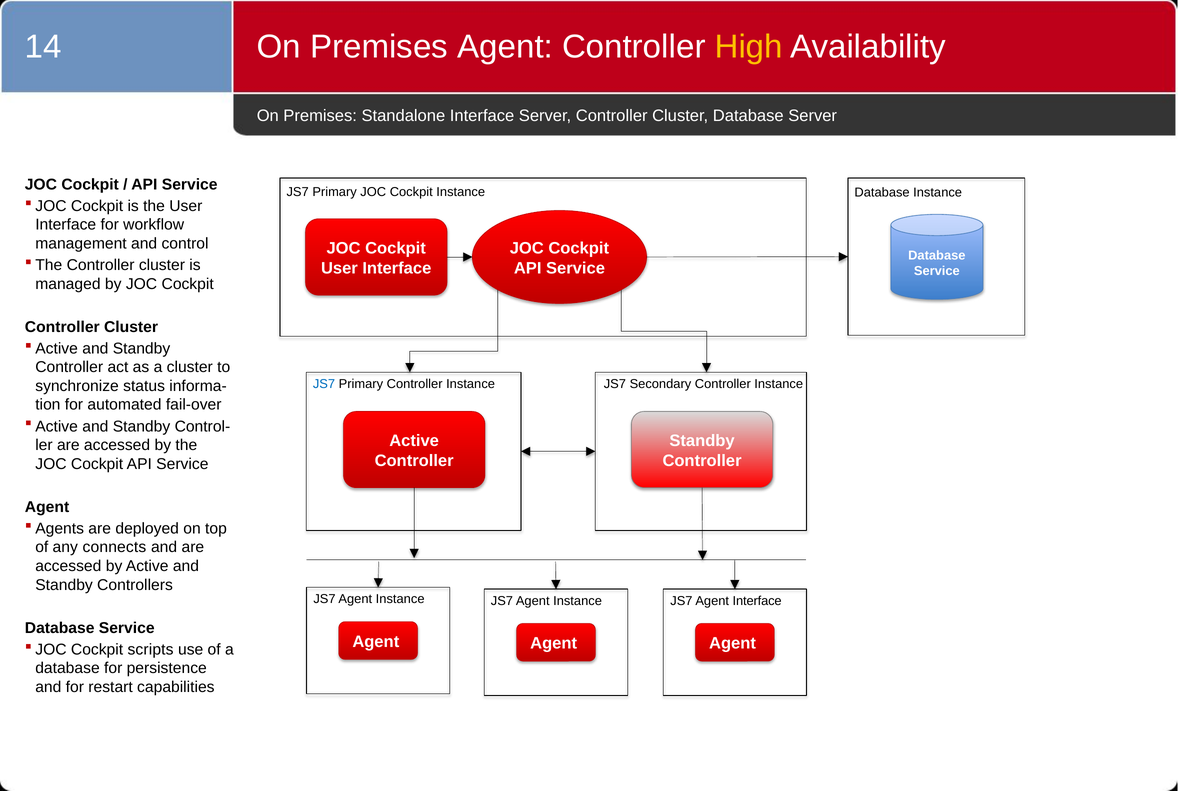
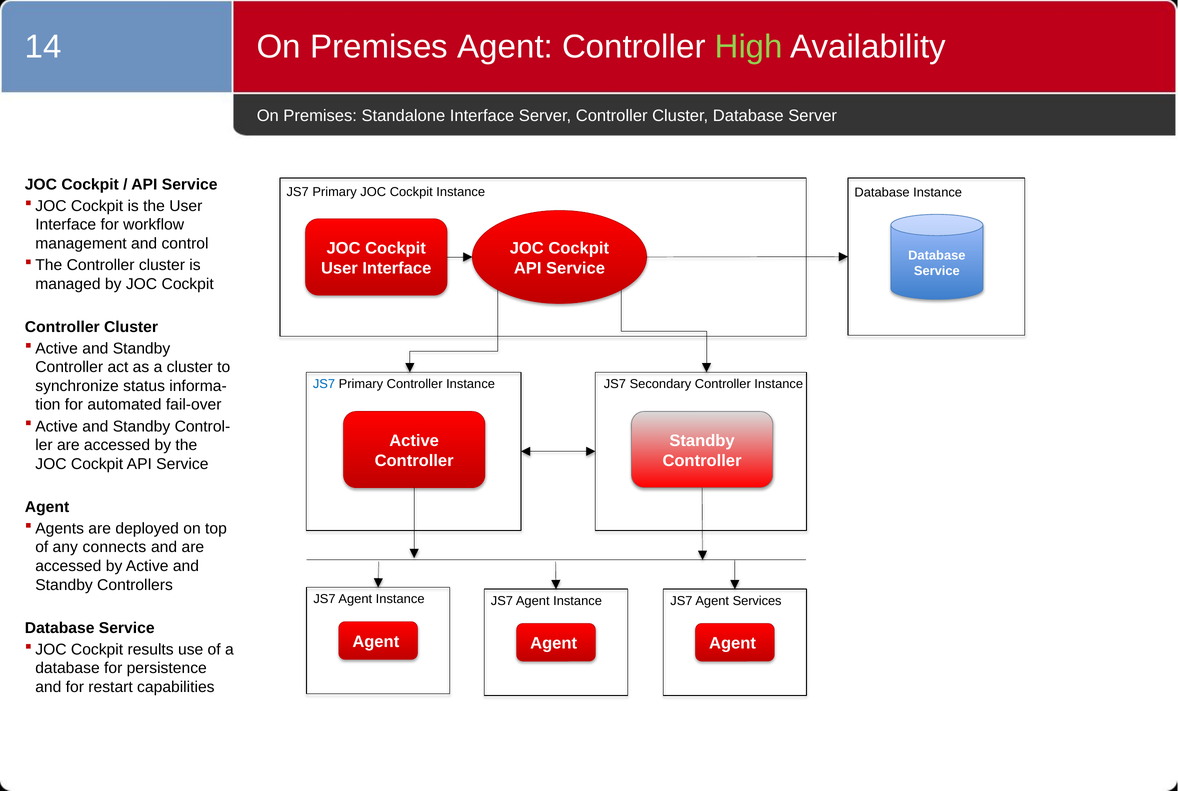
High colour: yellow -> light green
Agent Interface: Interface -> Services
scripts: scripts -> results
